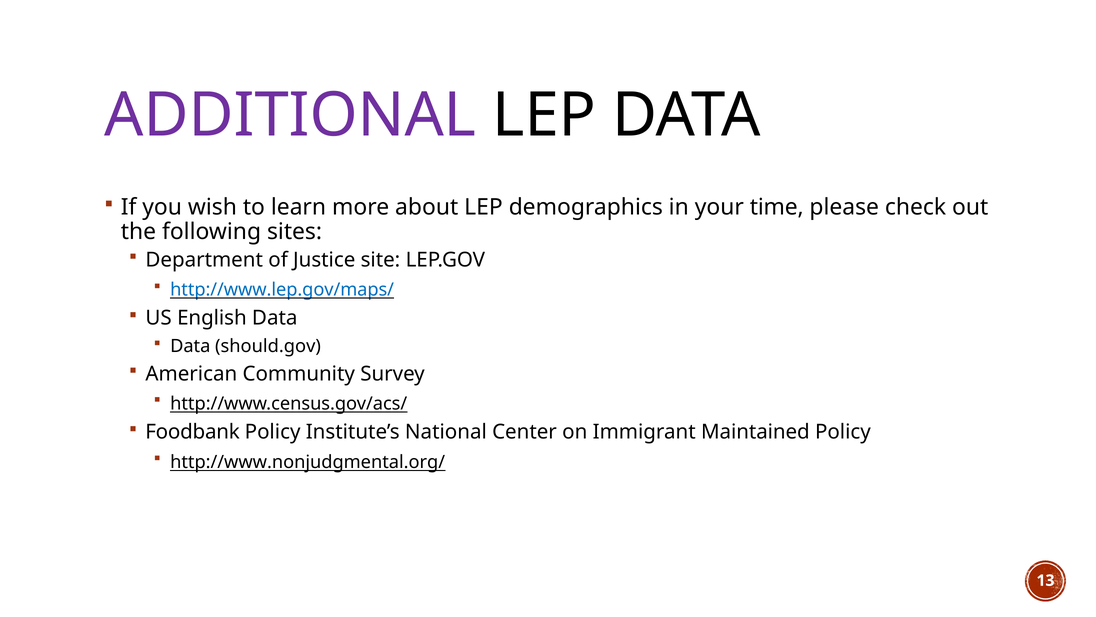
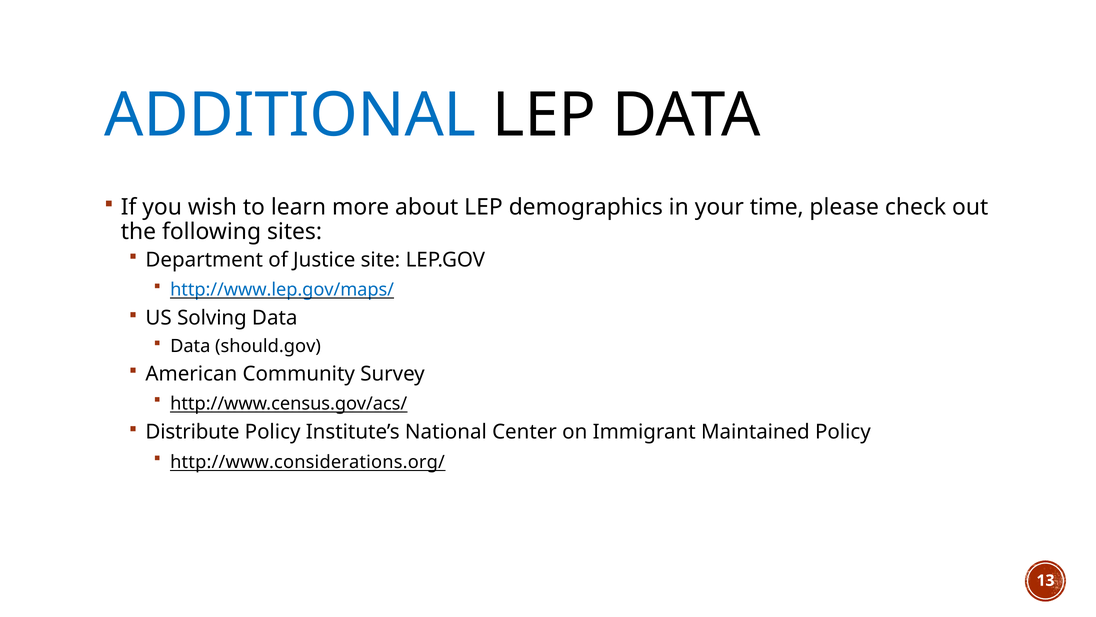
ADDITIONAL colour: purple -> blue
English: English -> Solving
Foodbank: Foodbank -> Distribute
http://www.nonjudgmental.org/: http://www.nonjudgmental.org/ -> http://www.considerations.org/
